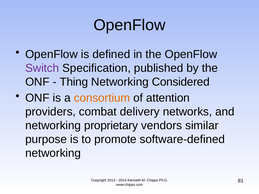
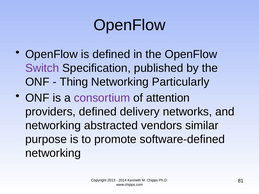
Considered: Considered -> Particularly
consortium colour: orange -> purple
providers combat: combat -> defined
proprietary: proprietary -> abstracted
